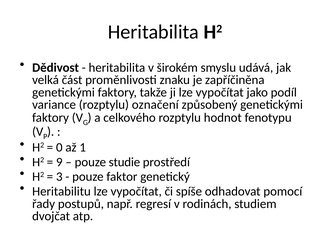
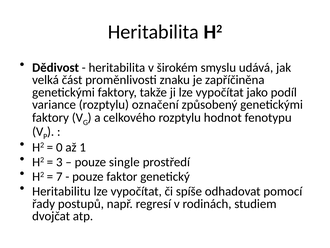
9: 9 -> 3
studie: studie -> single
3: 3 -> 7
